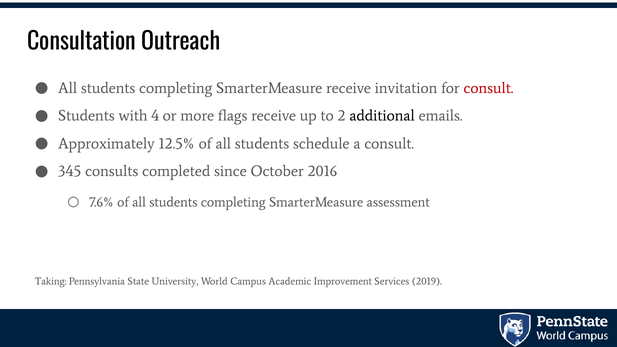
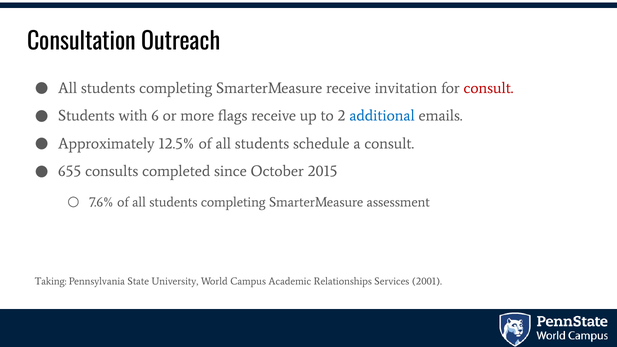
4: 4 -> 6
additional colour: black -> blue
345: 345 -> 655
2016: 2016 -> 2015
Improvement: Improvement -> Relationships
2019: 2019 -> 2001
